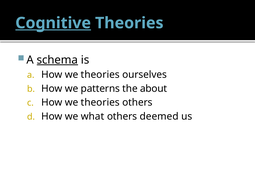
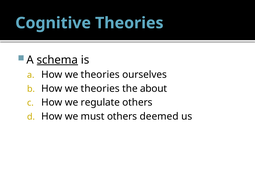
Cognitive underline: present -> none
patterns at (100, 88): patterns -> theories
theories at (100, 102): theories -> regulate
what: what -> must
